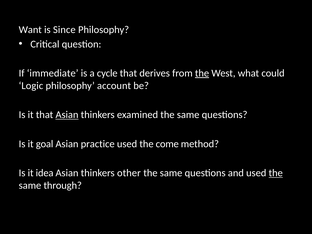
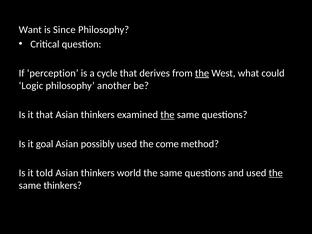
immediate: immediate -> perception
account: account -> another
Asian at (67, 115) underline: present -> none
the at (167, 115) underline: none -> present
practice: practice -> possibly
idea: idea -> told
other: other -> world
same through: through -> thinkers
